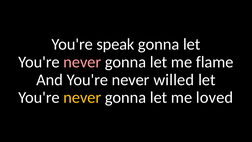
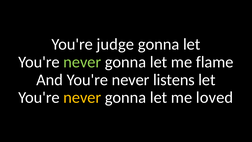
speak: speak -> judge
never at (82, 62) colour: pink -> light green
willed: willed -> listens
